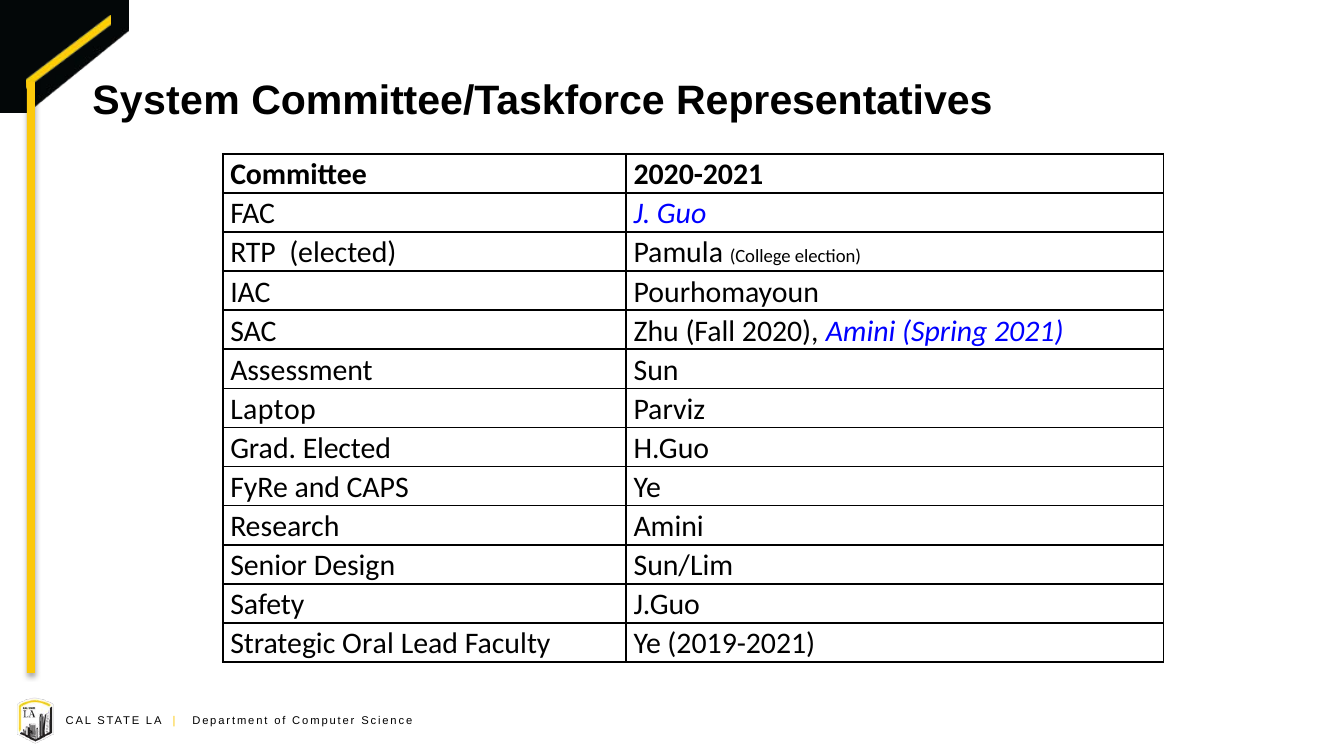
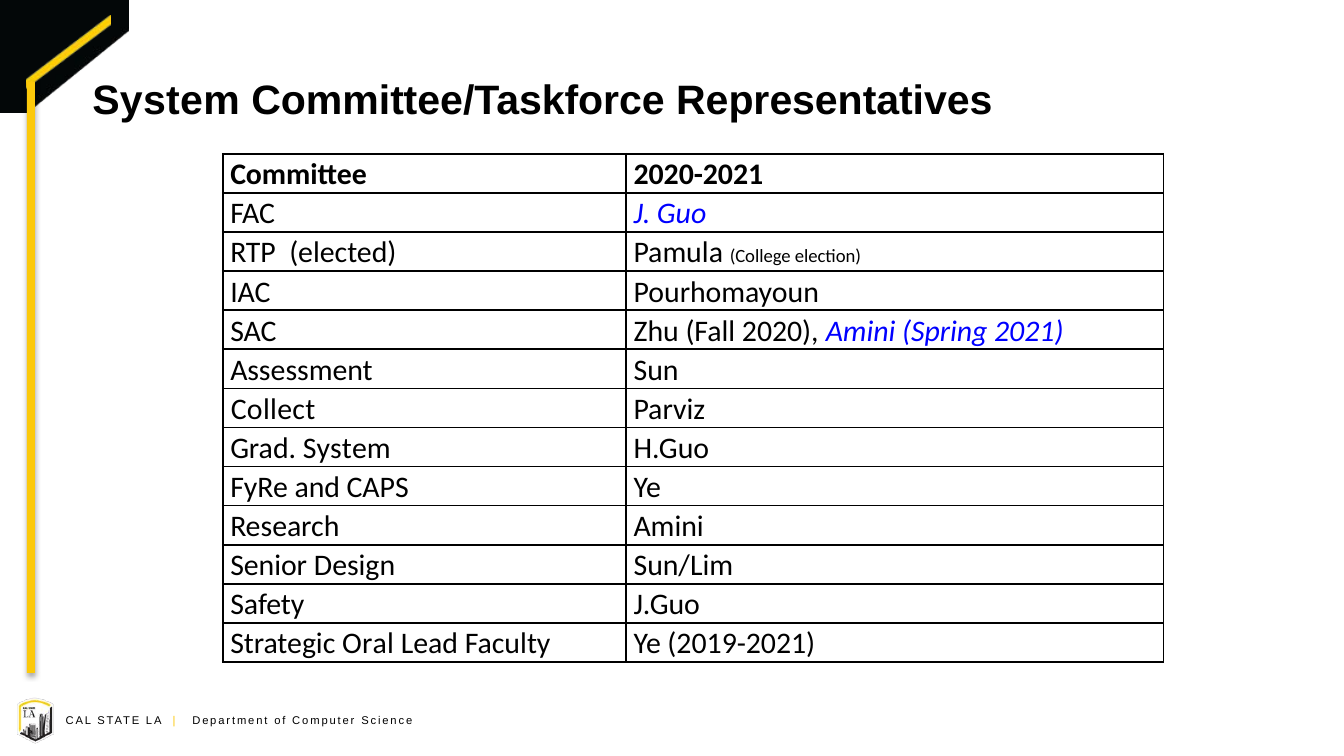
Laptop: Laptop -> Collect
Grad Elected: Elected -> System
